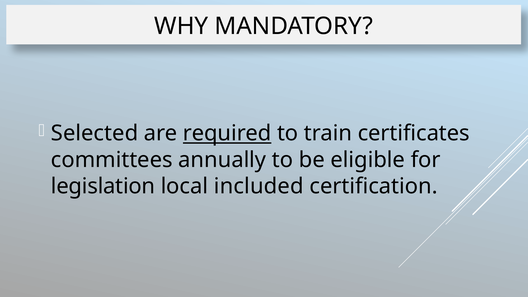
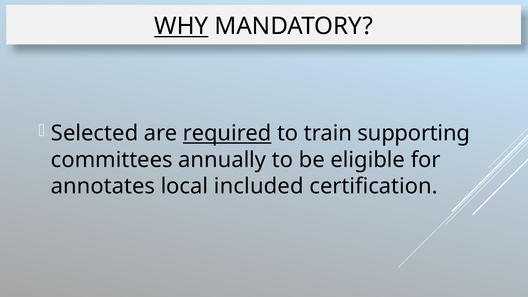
WHY underline: none -> present
certificates: certificates -> supporting
legislation: legislation -> annotates
